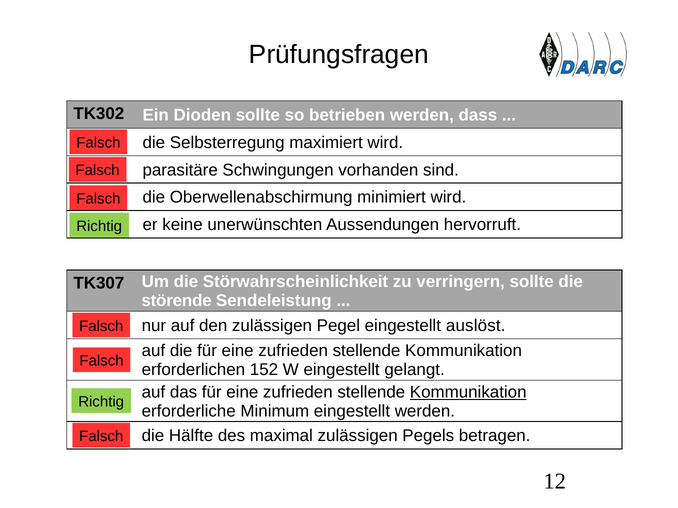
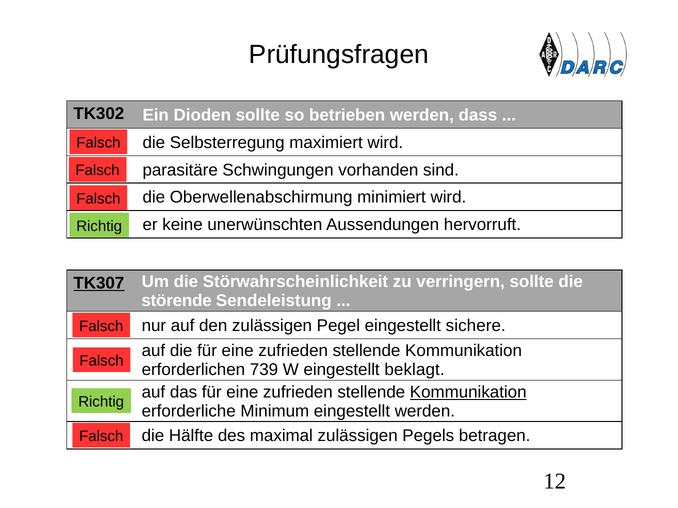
TK307 underline: none -> present
auslöst: auslöst -> sichere
152: 152 -> 739
gelangt: gelangt -> beklagt
